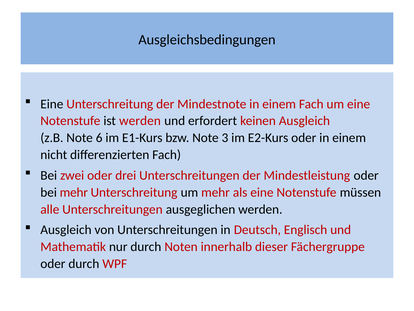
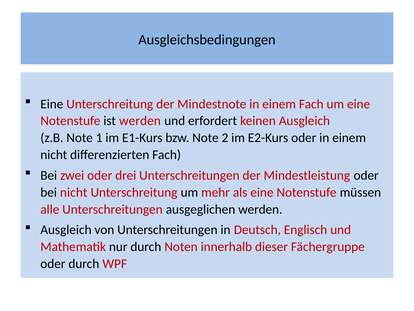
6: 6 -> 1
3: 3 -> 2
bei mehr: mehr -> nicht
